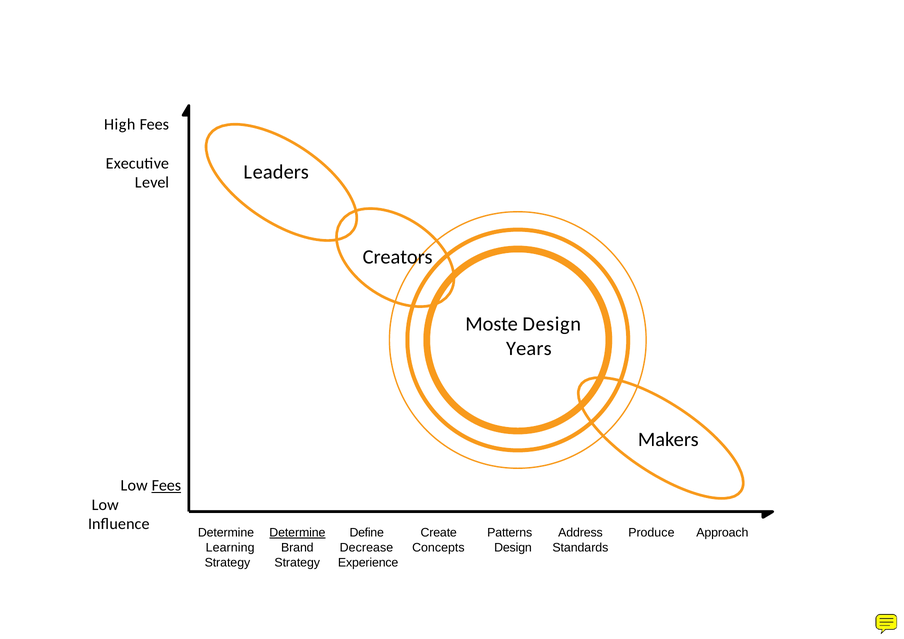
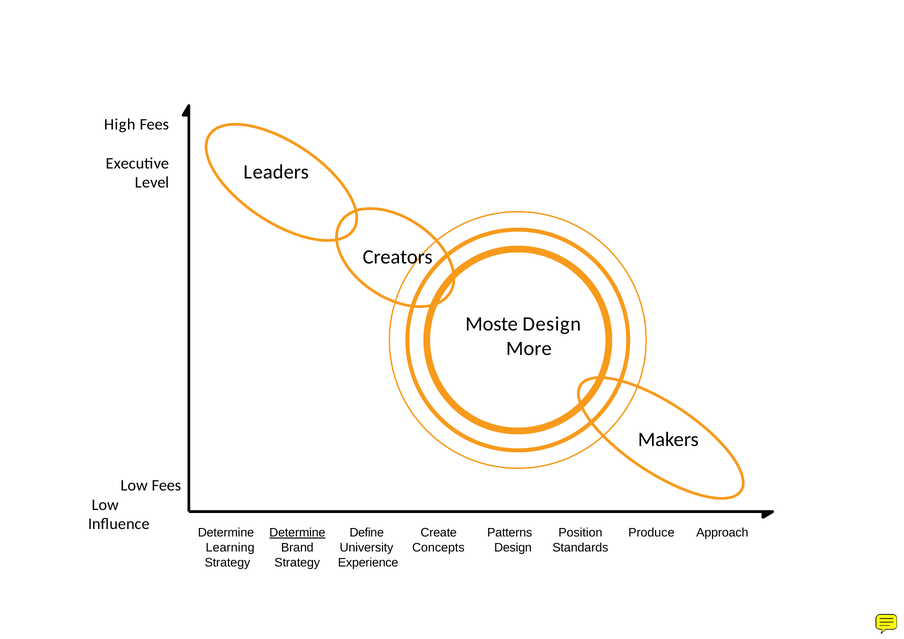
Years: Years -> More
Fees at (166, 486) underline: present -> none
Address: Address -> Position
Decrease: Decrease -> University
